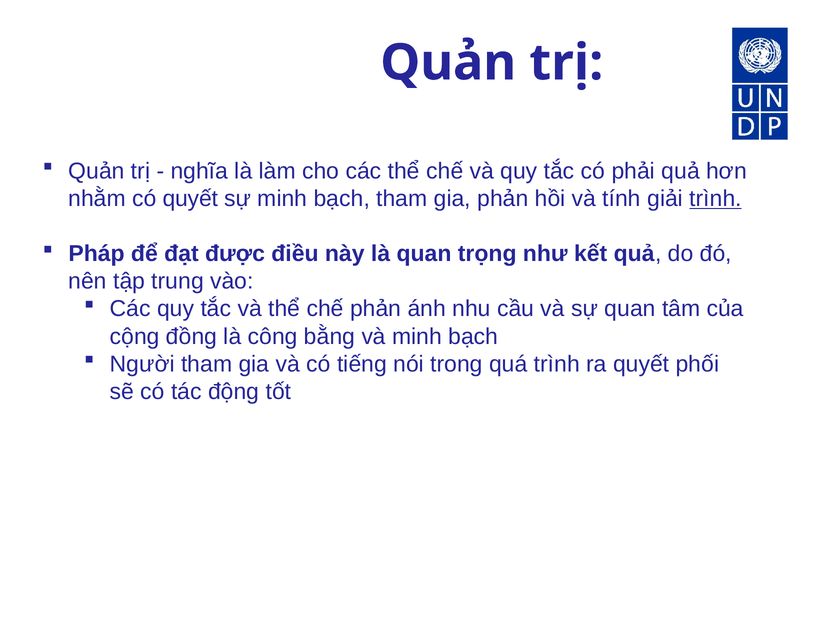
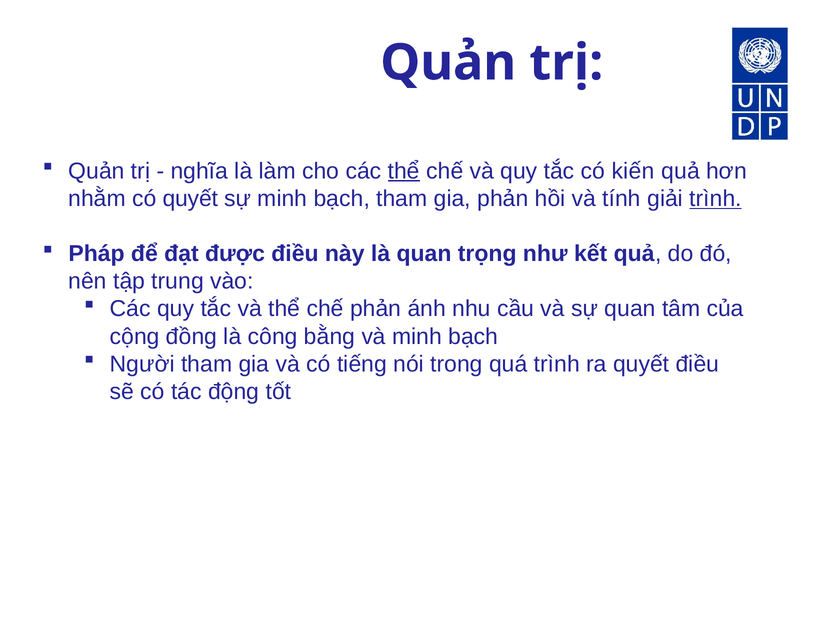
thể at (404, 171) underline: none -> present
phải: phải -> kiến
quyết phối: phối -> điều
